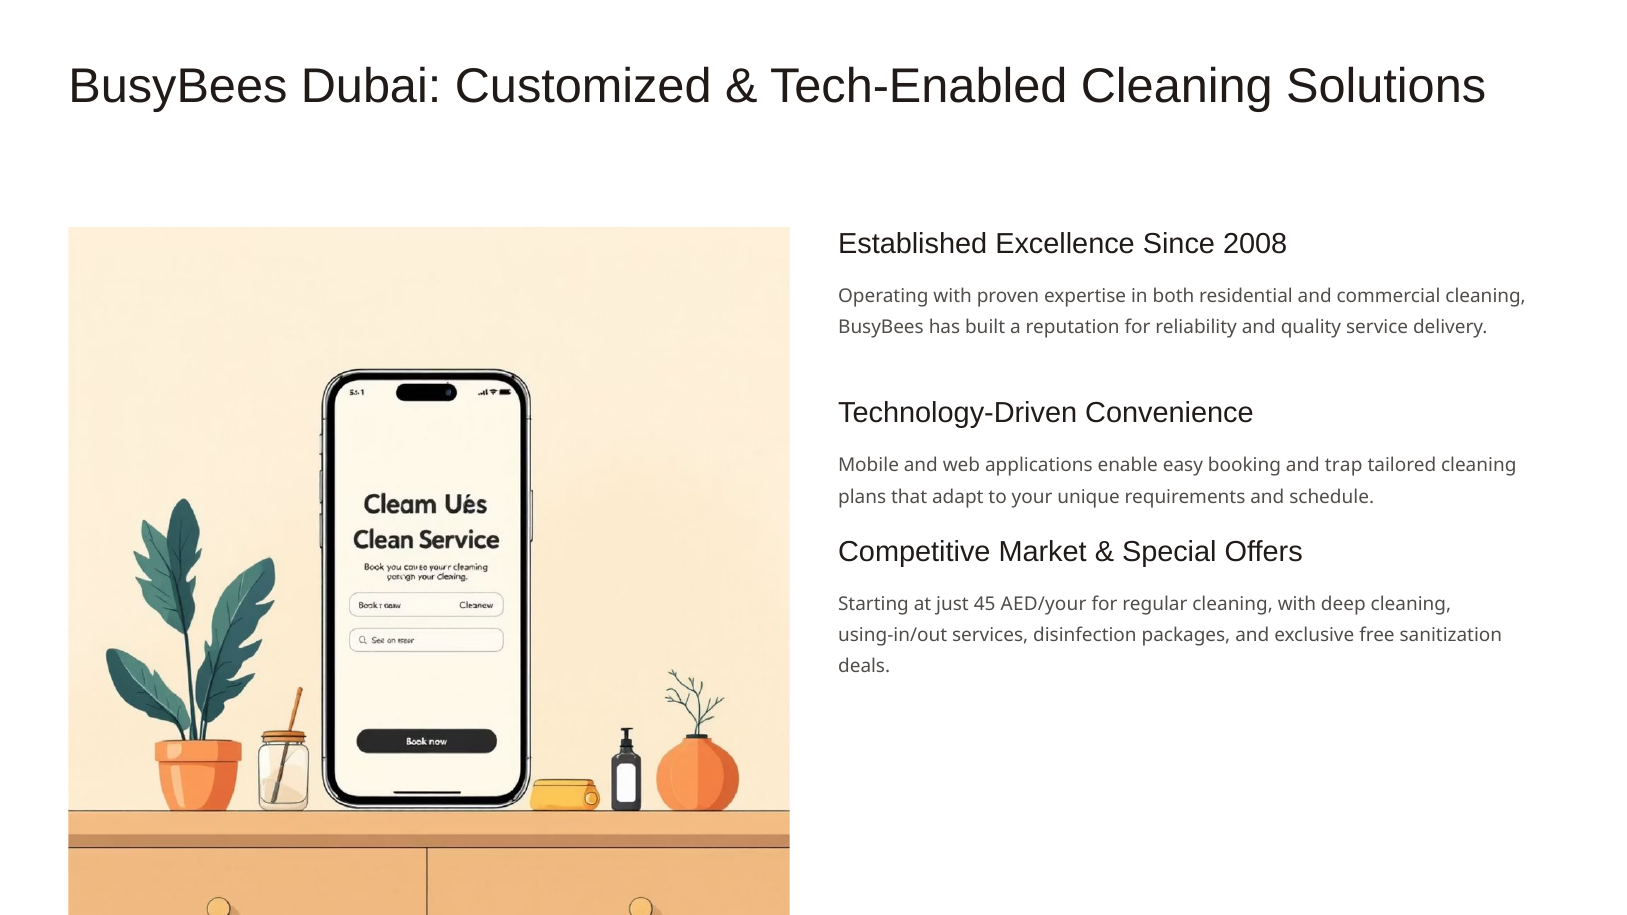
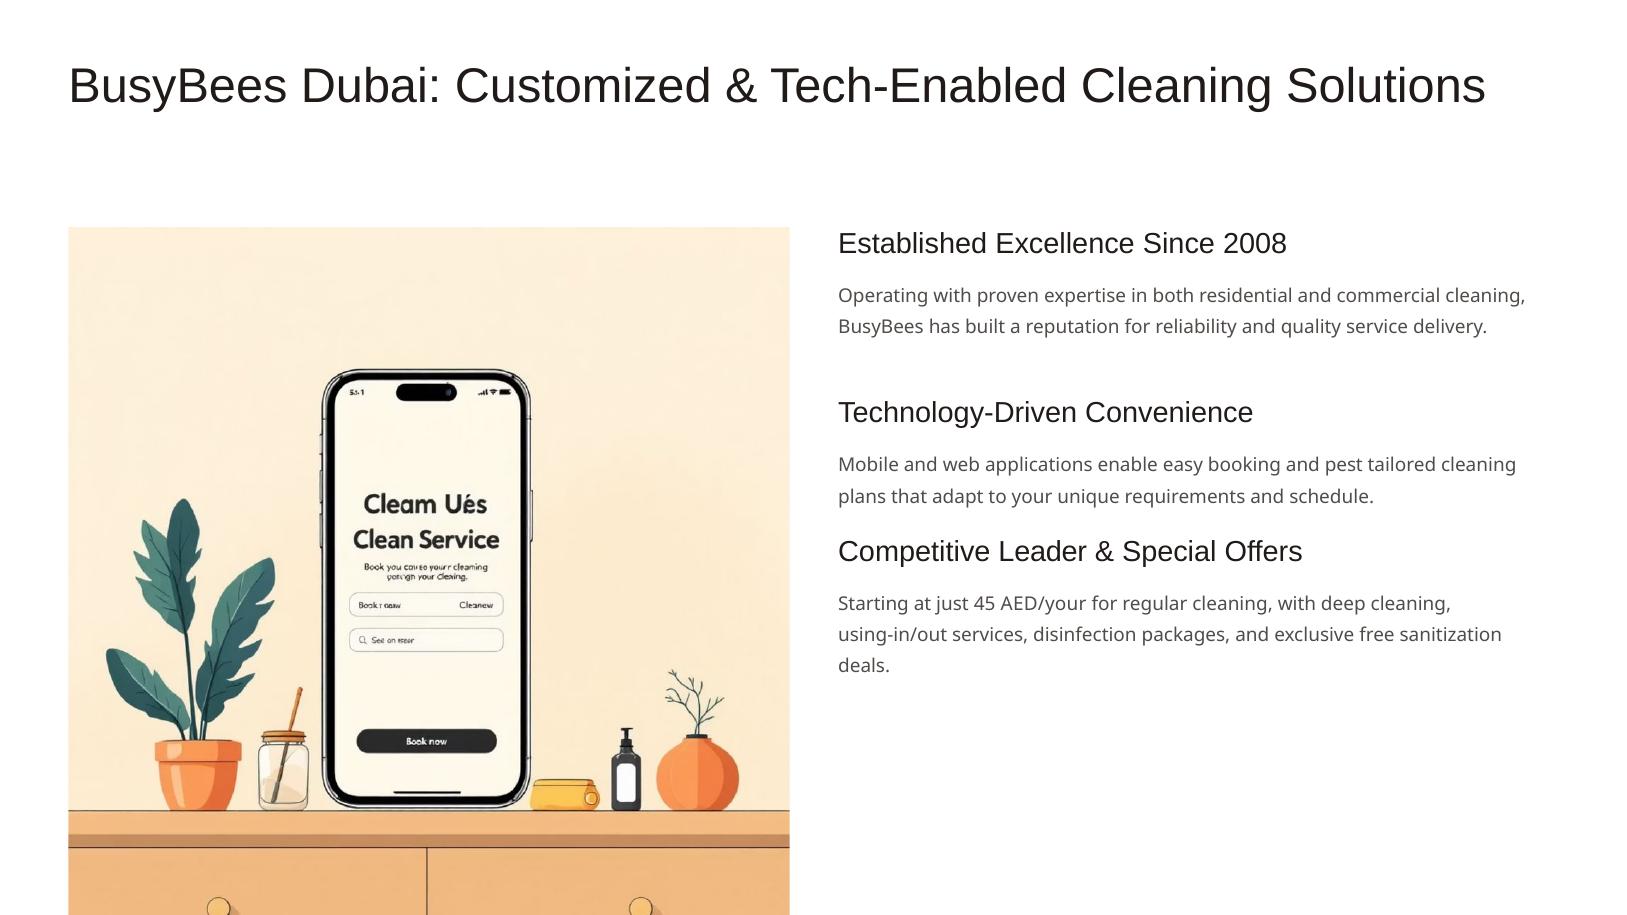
trap: trap -> pest
Market: Market -> Leader
